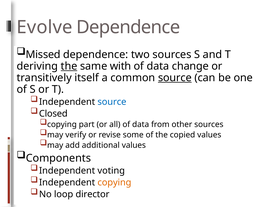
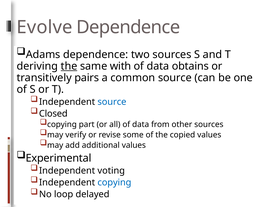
Missed: Missed -> Adams
change: change -> obtains
itself: itself -> pairs
source at (175, 78) underline: present -> none
Components: Components -> Experimental
copying at (114, 182) colour: orange -> blue
director: director -> delayed
